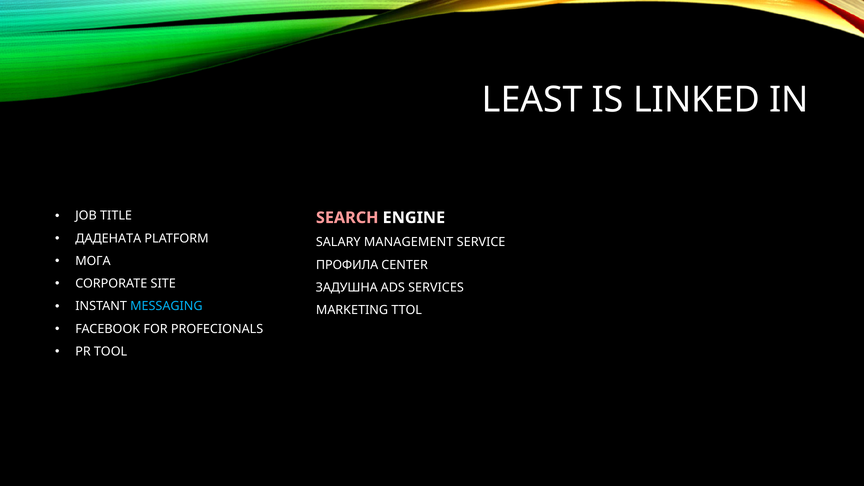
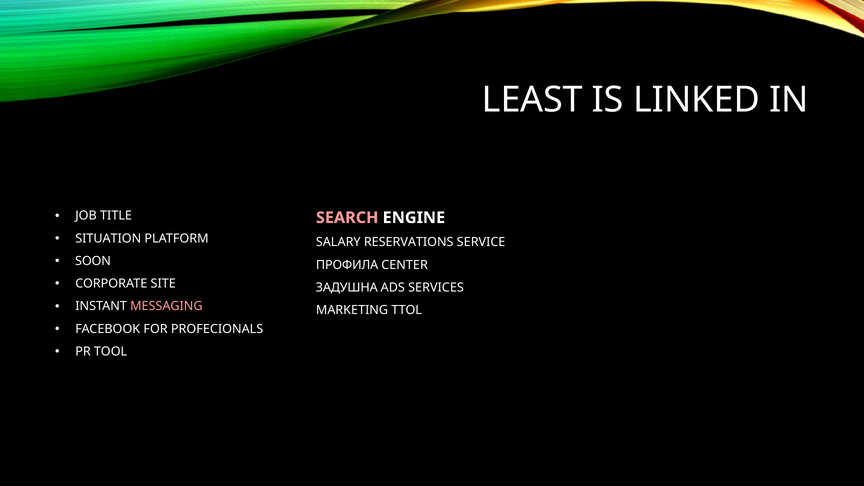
ДАДЕНАТА: ДАДЕНАТА -> SITUATION
MANAGEMENT: MANAGEMENT -> RESERVATIONS
МОГА: МОГА -> SOON
MESSAGING colour: light blue -> pink
